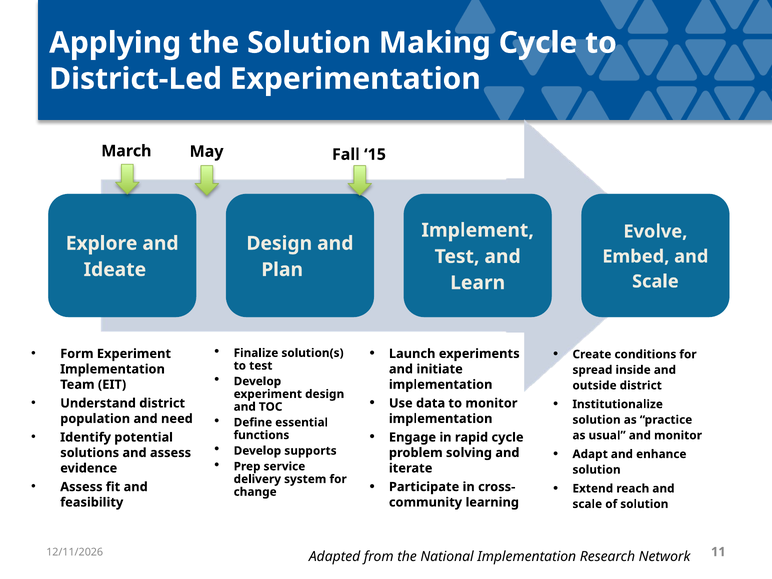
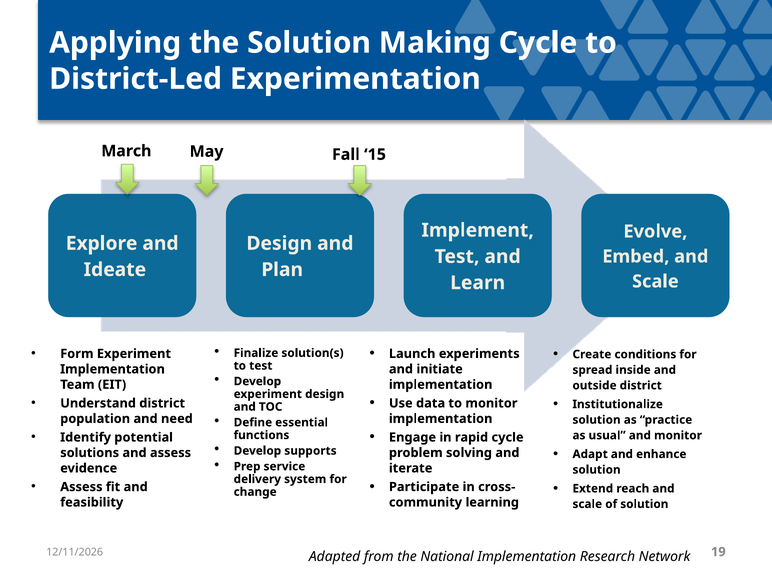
11: 11 -> 19
